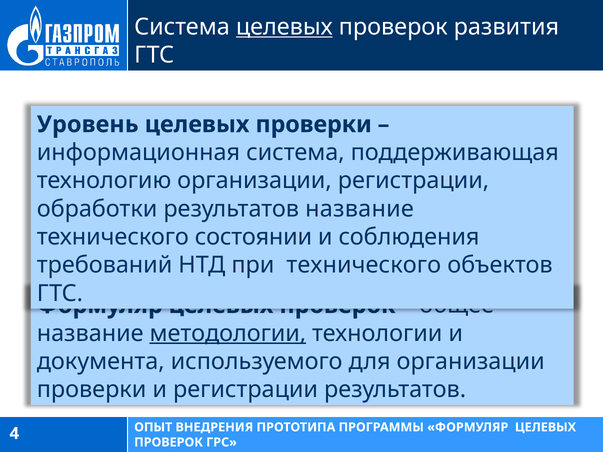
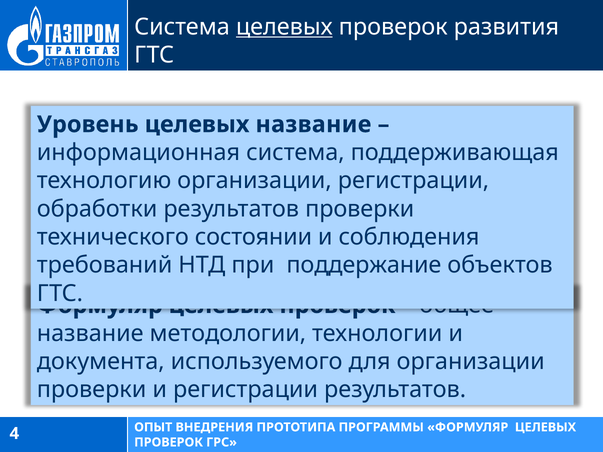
целевых проверки: проверки -> название
результатов название: название -> проверки
при технического: технического -> поддержание
методологии underline: present -> none
